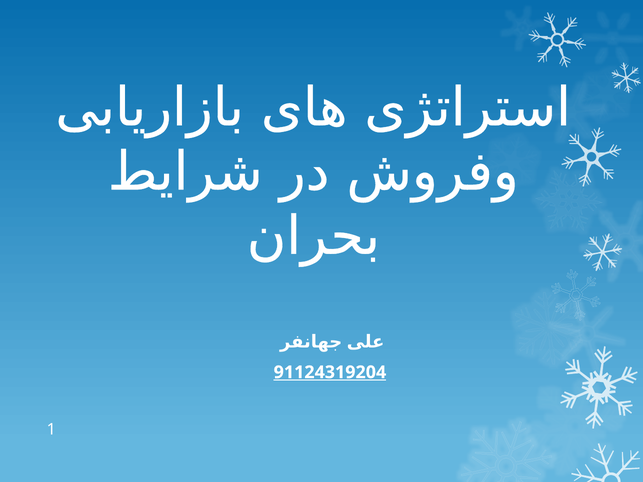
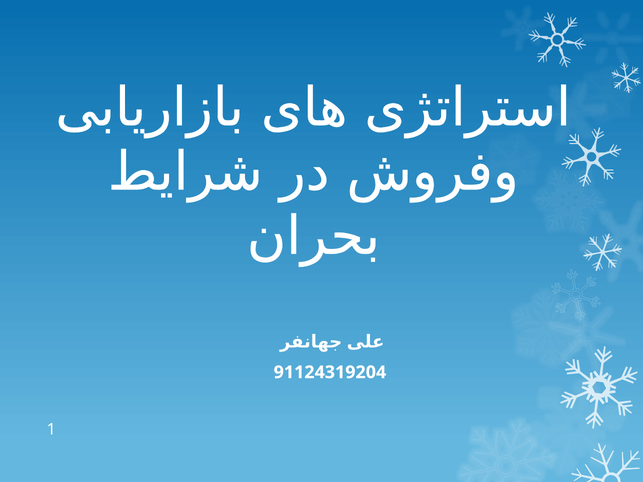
91124319204 underline: present -> none
